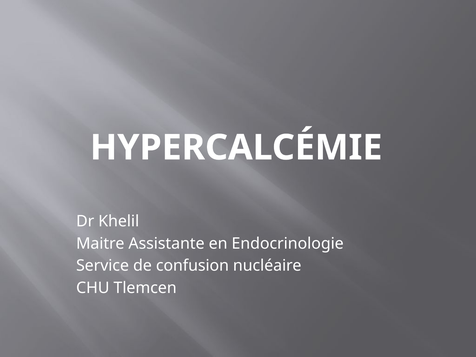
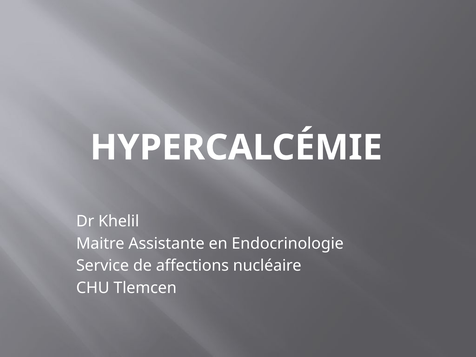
confusion: confusion -> affections
